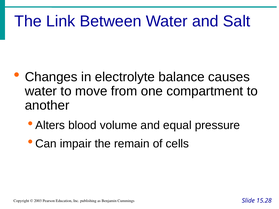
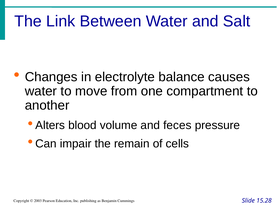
equal: equal -> feces
